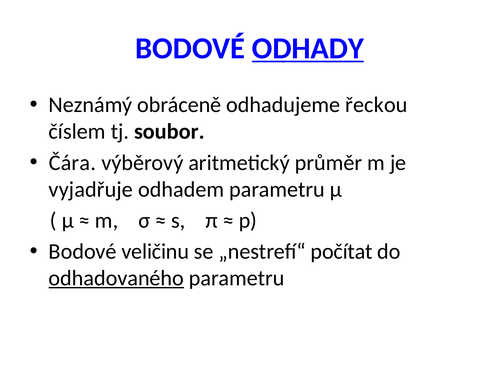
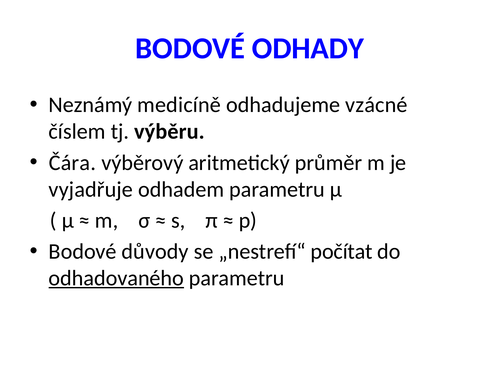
ODHADY underline: present -> none
obráceně: obráceně -> medicíně
řeckou: řeckou -> vzácné
soubor: soubor -> výběru
veličinu: veličinu -> důvody
